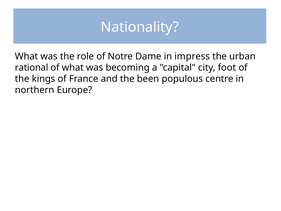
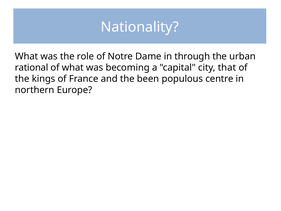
impress: impress -> through
foot: foot -> that
